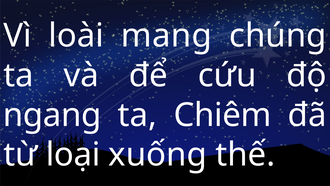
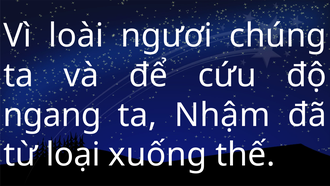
mang: mang -> ngươi
Chiêm: Chiêm -> Nhậm
